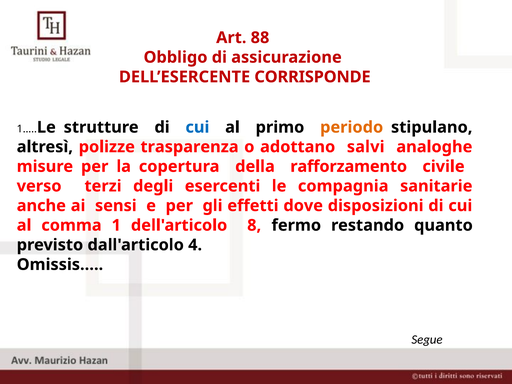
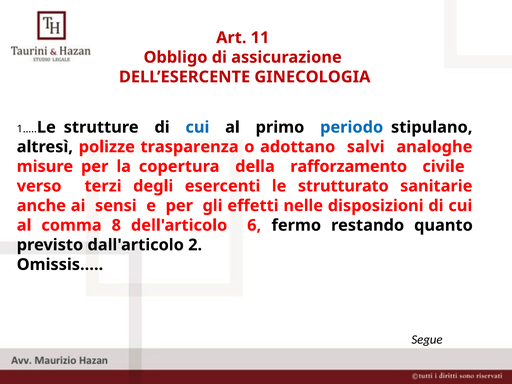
88: 88 -> 11
CORRISPONDE: CORRISPONDE -> GINECOLOGIA
periodo colour: orange -> blue
compagnia: compagnia -> strutturato
dove: dove -> nelle
1: 1 -> 8
8: 8 -> 6
4: 4 -> 2
